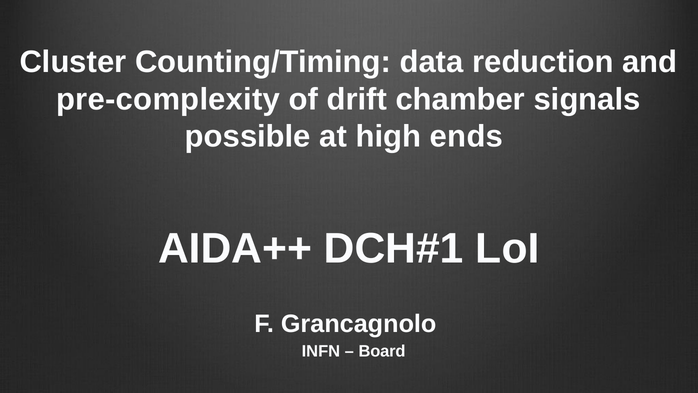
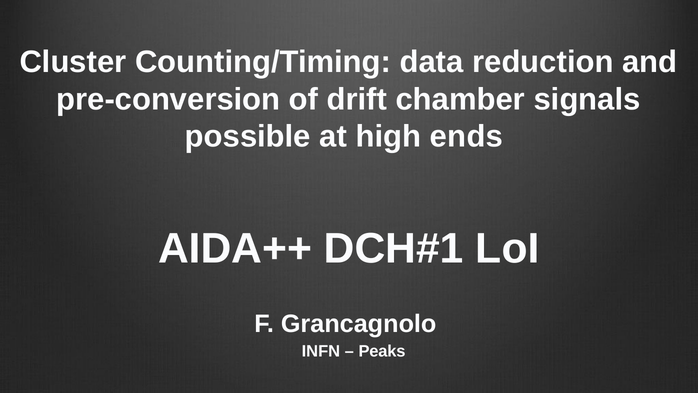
pre-complexity: pre-complexity -> pre-conversion
Board: Board -> Peaks
